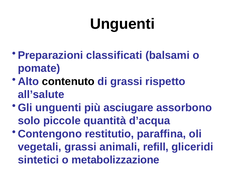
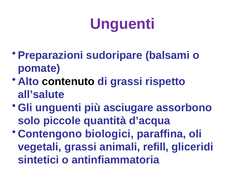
Unguenti at (122, 24) colour: black -> purple
classificati: classificati -> sudoripare
restitutio: restitutio -> biologici
metabolizzazione: metabolizzazione -> antinfiammatoria
